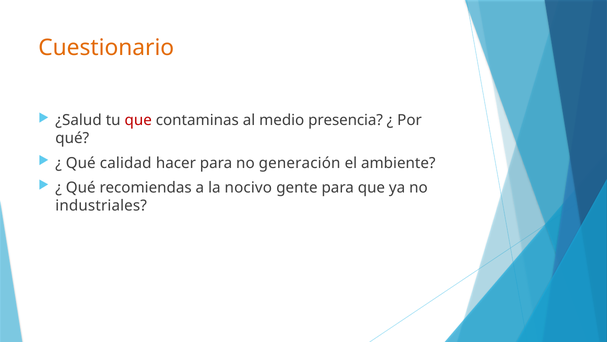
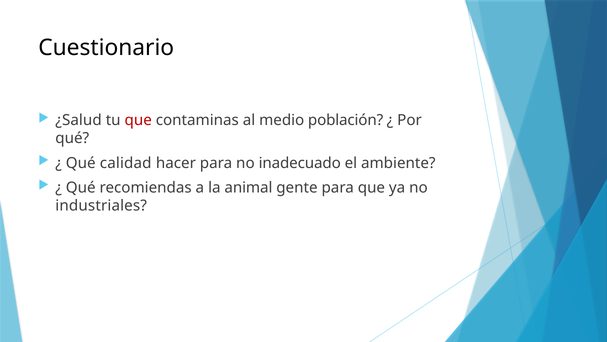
Cuestionario colour: orange -> black
presencia: presencia -> población
generación: generación -> inadecuado
nocivo: nocivo -> animal
